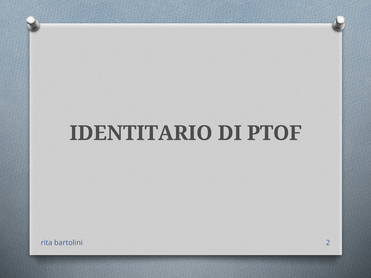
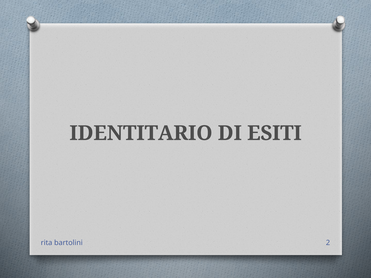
PTOF: PTOF -> ESITI
